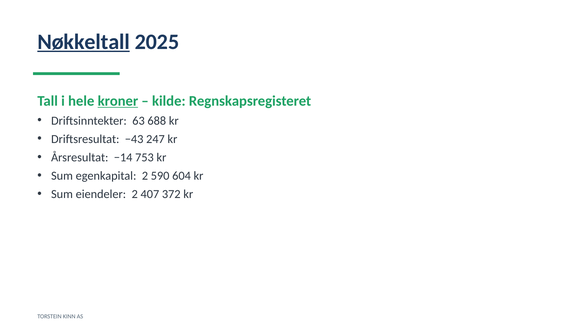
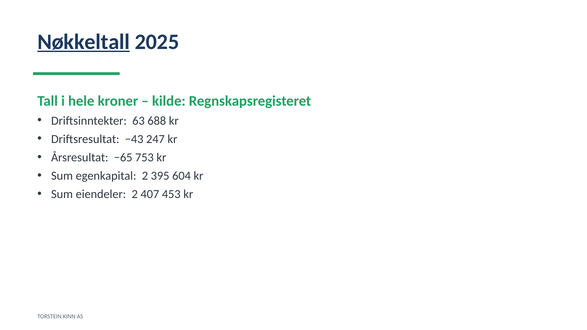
kroner underline: present -> none
−14: −14 -> −65
590: 590 -> 395
372: 372 -> 453
